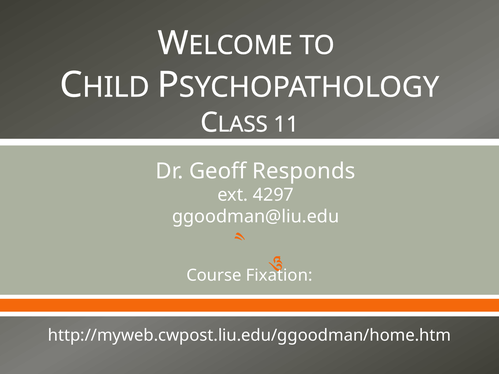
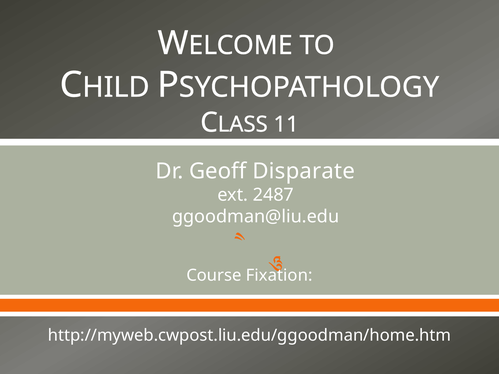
Responds: Responds -> Disparate
4297: 4297 -> 2487
